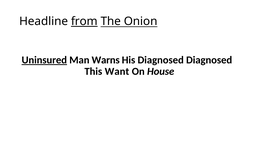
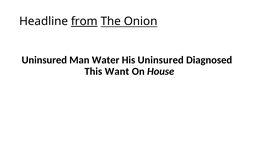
Uninsured at (44, 60) underline: present -> none
Warns: Warns -> Water
His Diagnosed: Diagnosed -> Uninsured
